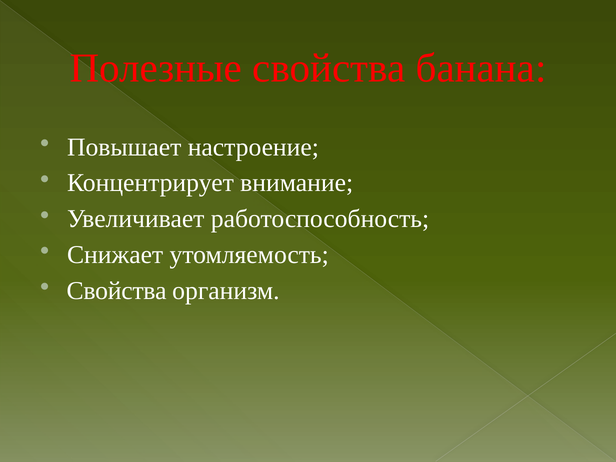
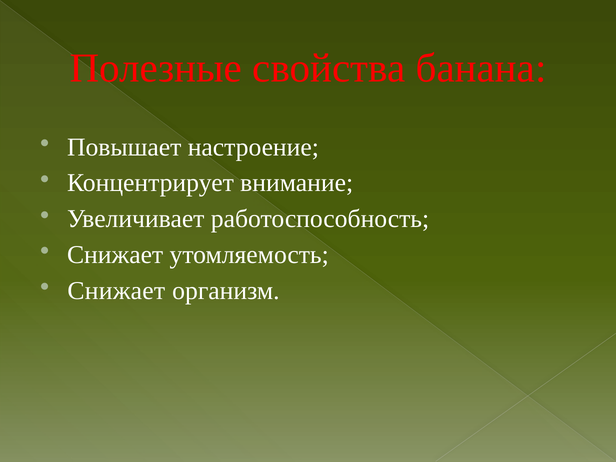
Свойства at (117, 291): Свойства -> Снижает
